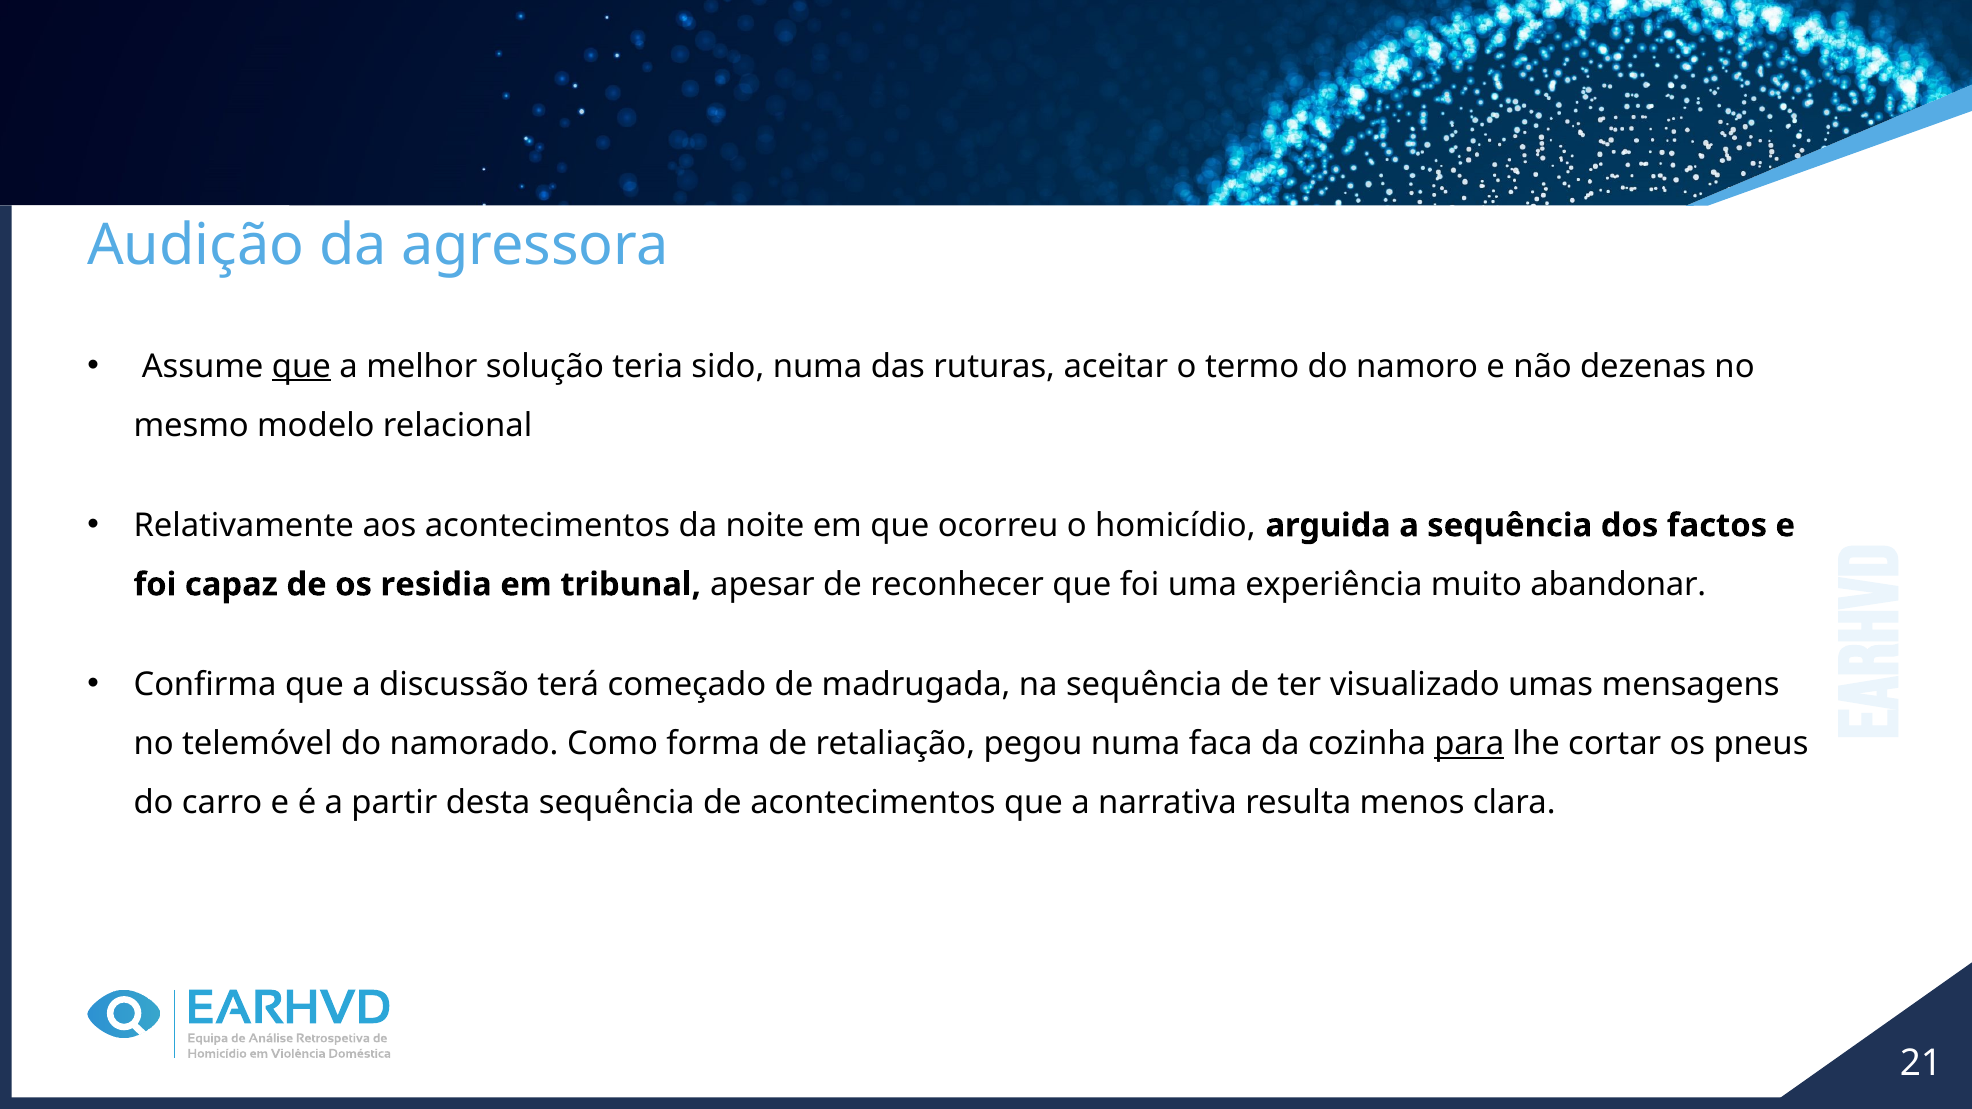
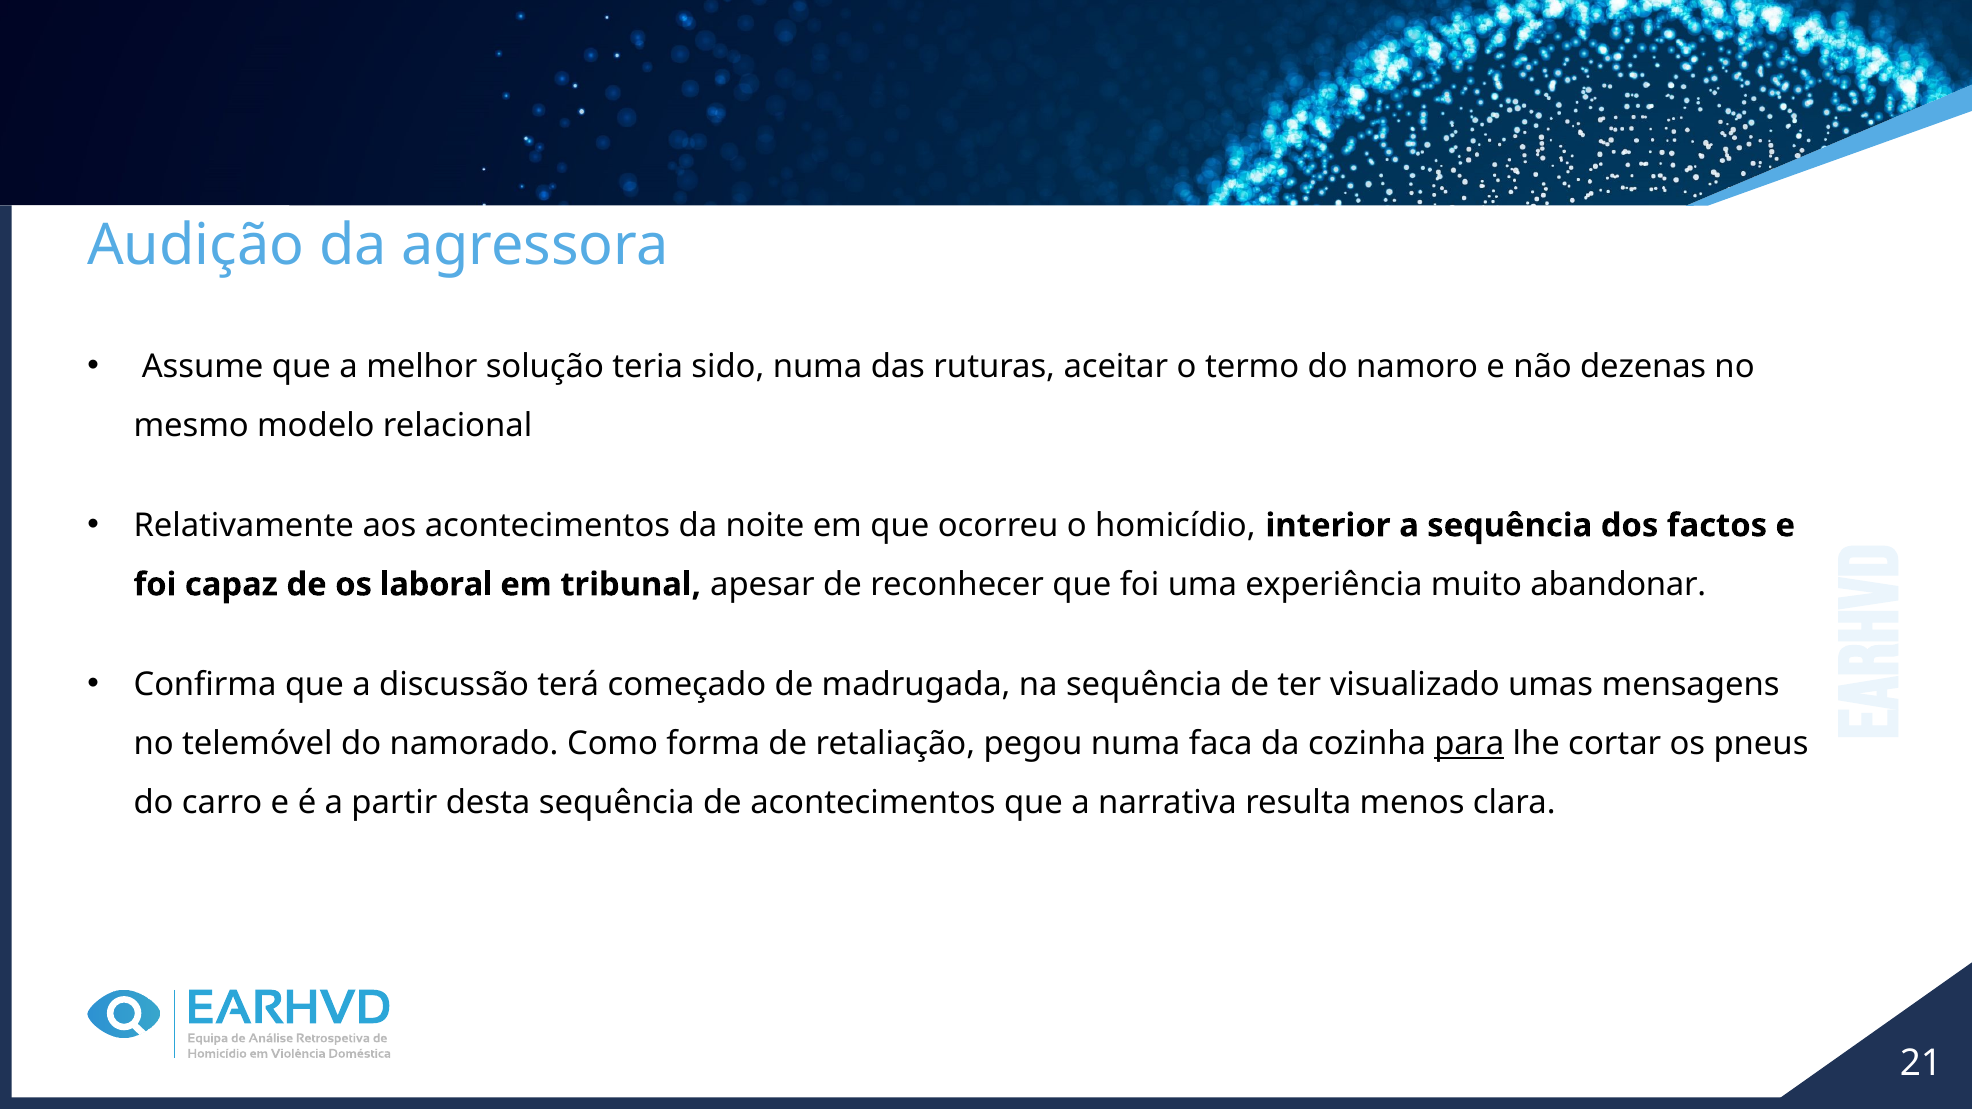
que at (301, 366) underline: present -> none
arguida: arguida -> interior
residia: residia -> laboral
